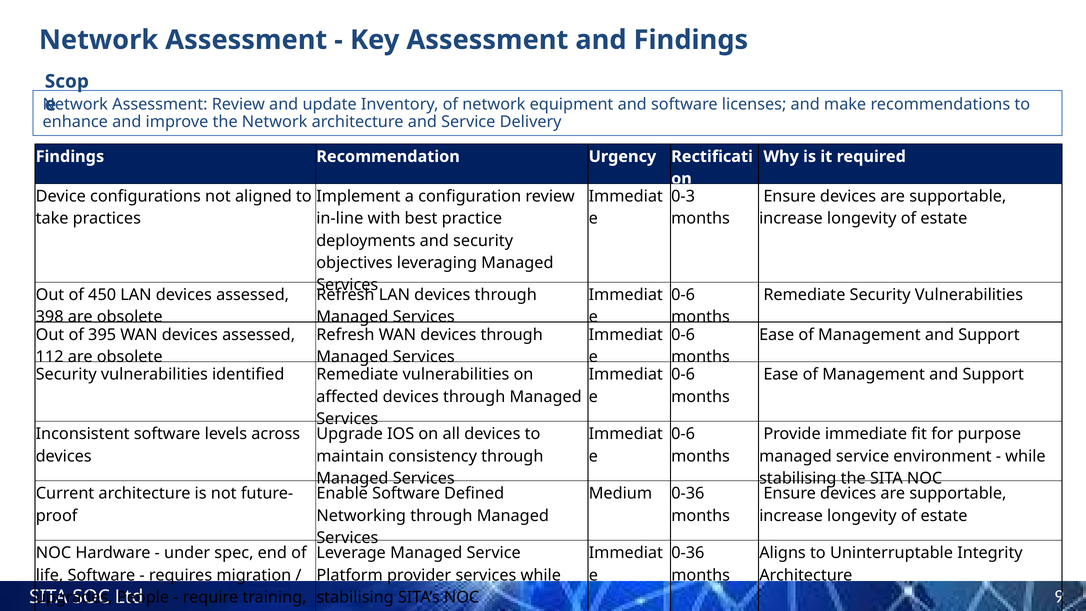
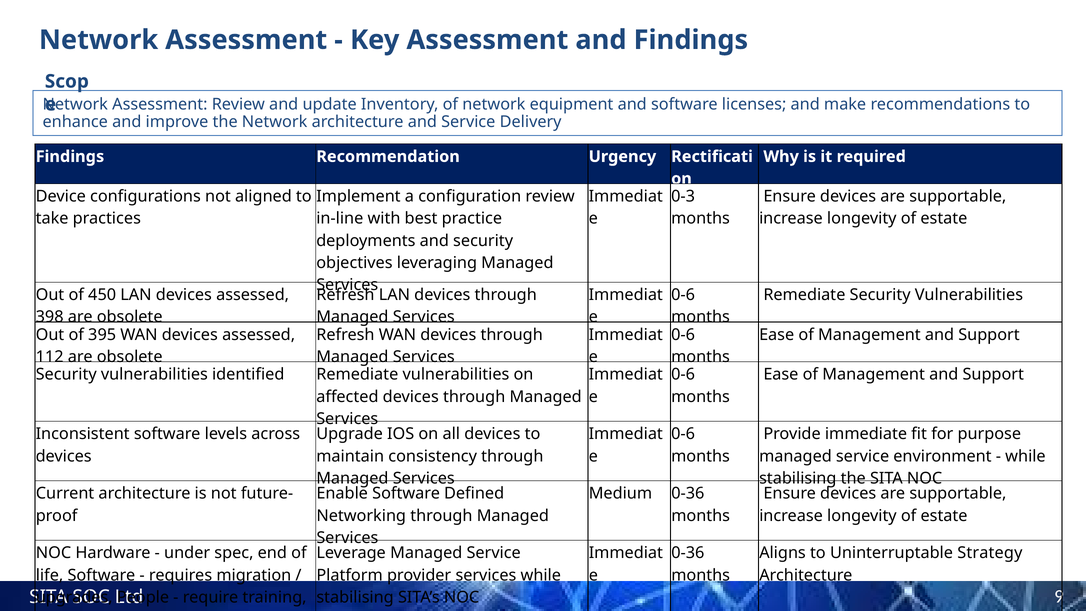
Integrity: Integrity -> Strategy
